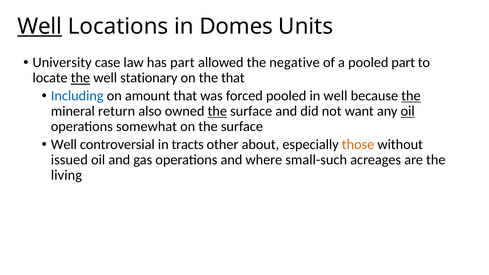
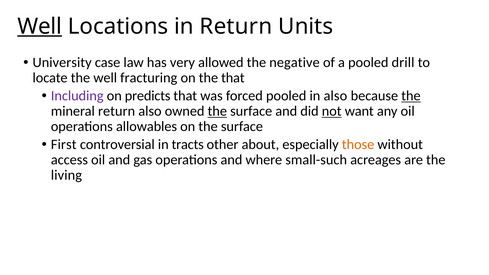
in Domes: Domes -> Return
has part: part -> very
pooled part: part -> drill
the at (80, 78) underline: present -> none
stationary: stationary -> fracturing
Including colour: blue -> purple
amount: amount -> predicts
in well: well -> also
not underline: none -> present
oil at (408, 111) underline: present -> none
somewhat: somewhat -> allowables
Well at (64, 145): Well -> First
issued: issued -> access
